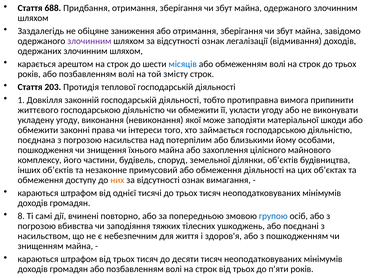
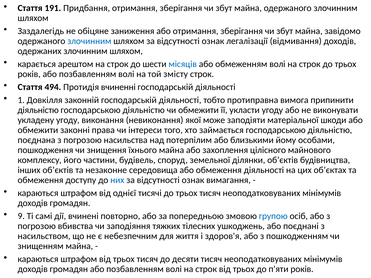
688: 688 -> 191
злочинним at (89, 41) colour: purple -> blue
203: 203 -> 494
теплової: теплової -> вчиненні
життєвого at (38, 110): життєвого -> діяльністю
примусовий: примусовий -> середовища
них colour: orange -> blue
8: 8 -> 9
